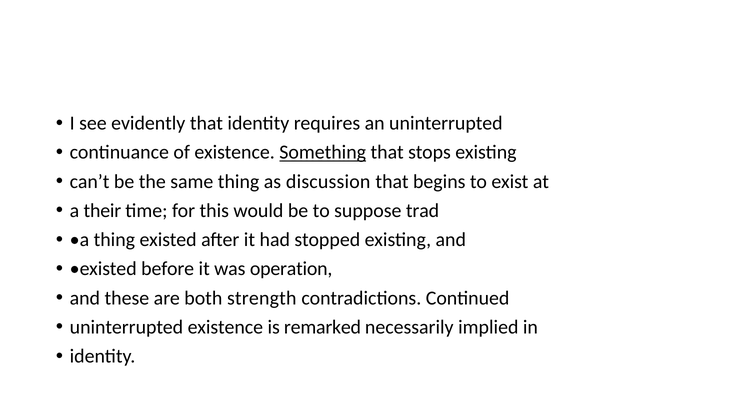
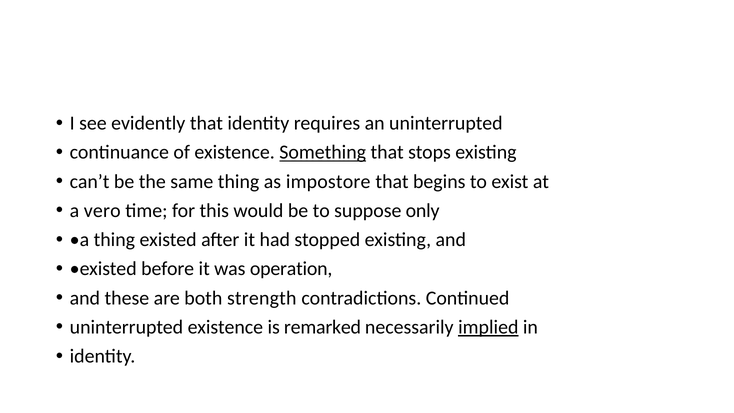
discussion: discussion -> impostore
their: their -> vero
trad: trad -> only
implied underline: none -> present
